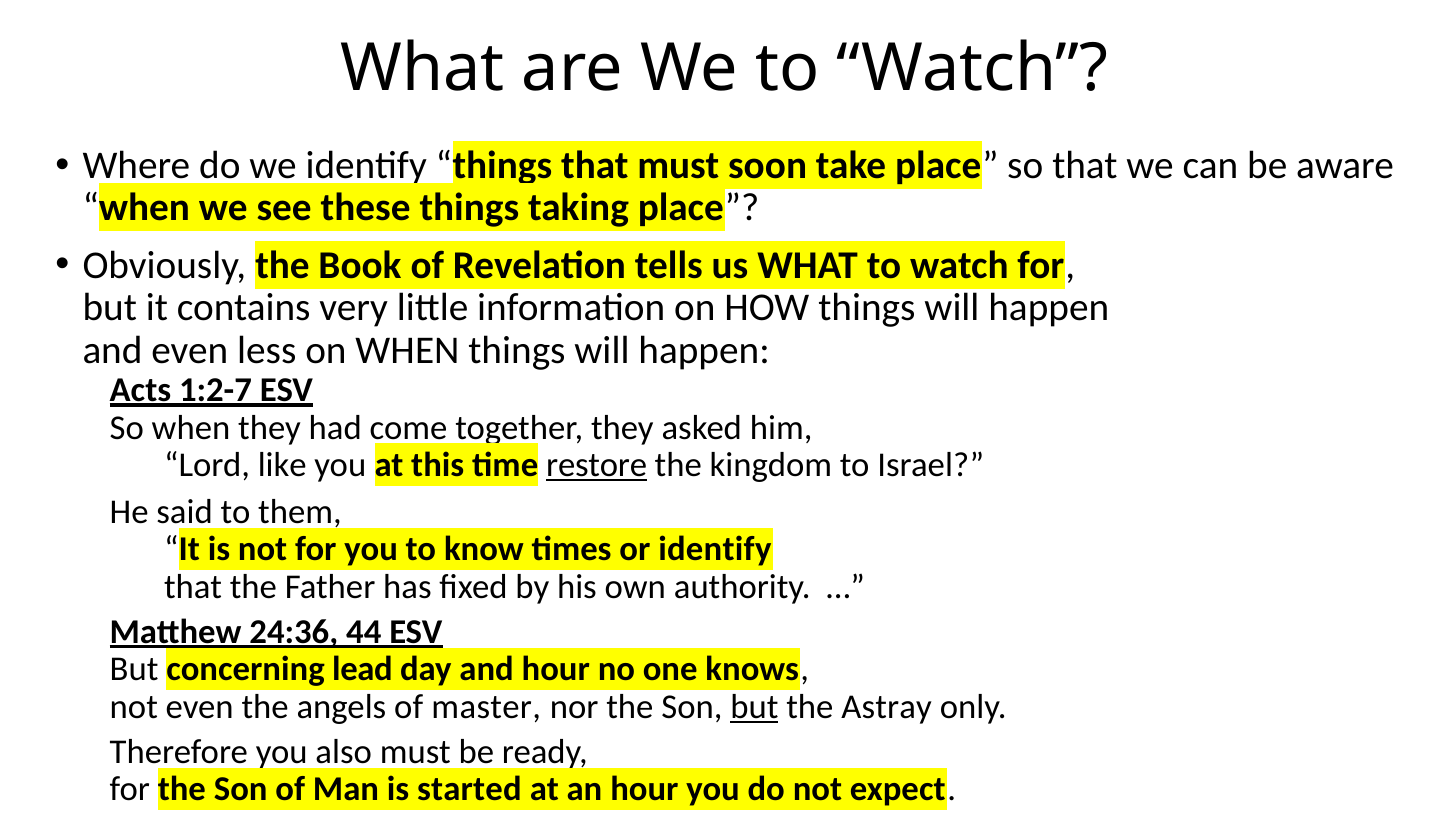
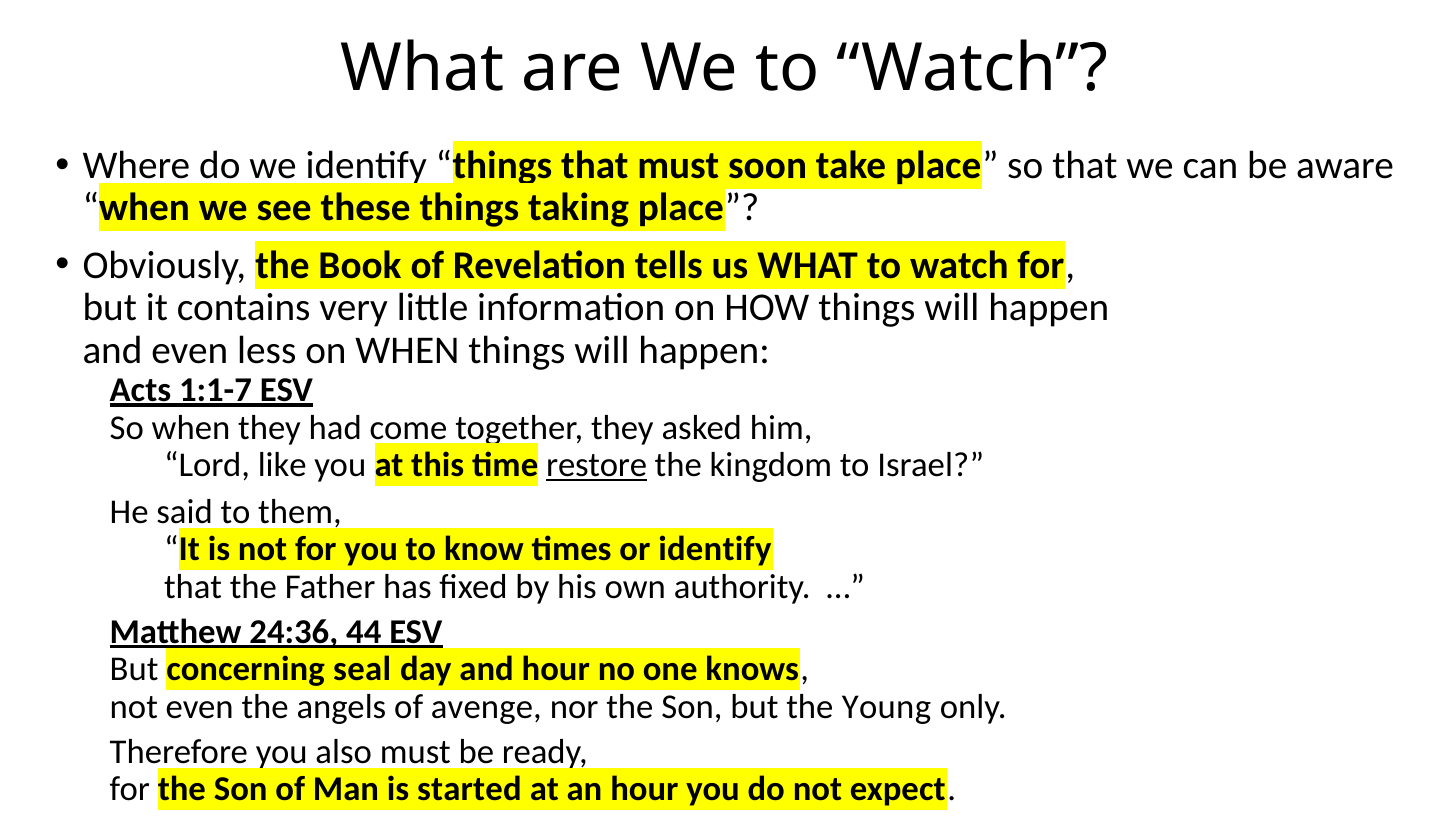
1:2-7: 1:2-7 -> 1:1-7
lead: lead -> seal
master: master -> avenge
but at (754, 707) underline: present -> none
Astray: Astray -> Young
